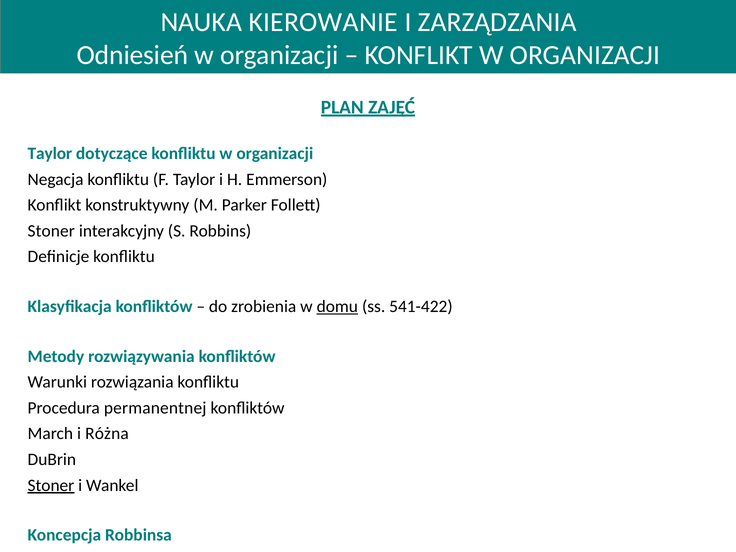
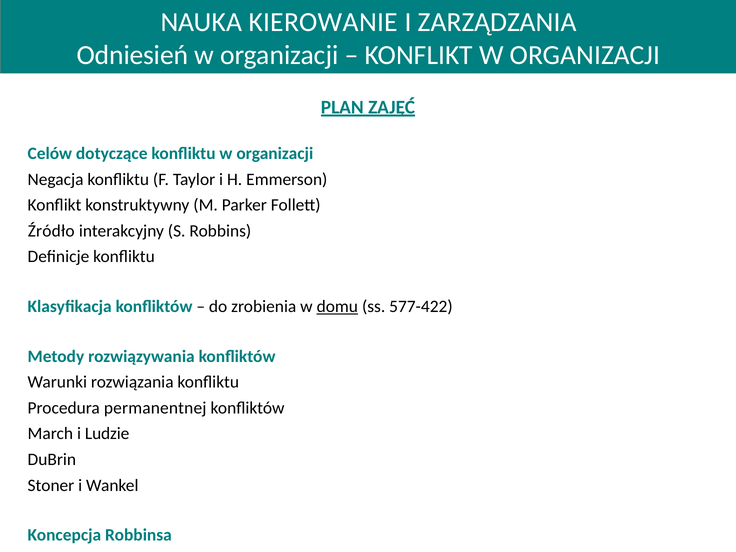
Taylor at (50, 154): Taylor -> Celów
Stoner at (51, 231): Stoner -> Źródło
541-422: 541-422 -> 577-422
Różna: Różna -> Ludzie
Stoner at (51, 485) underline: present -> none
